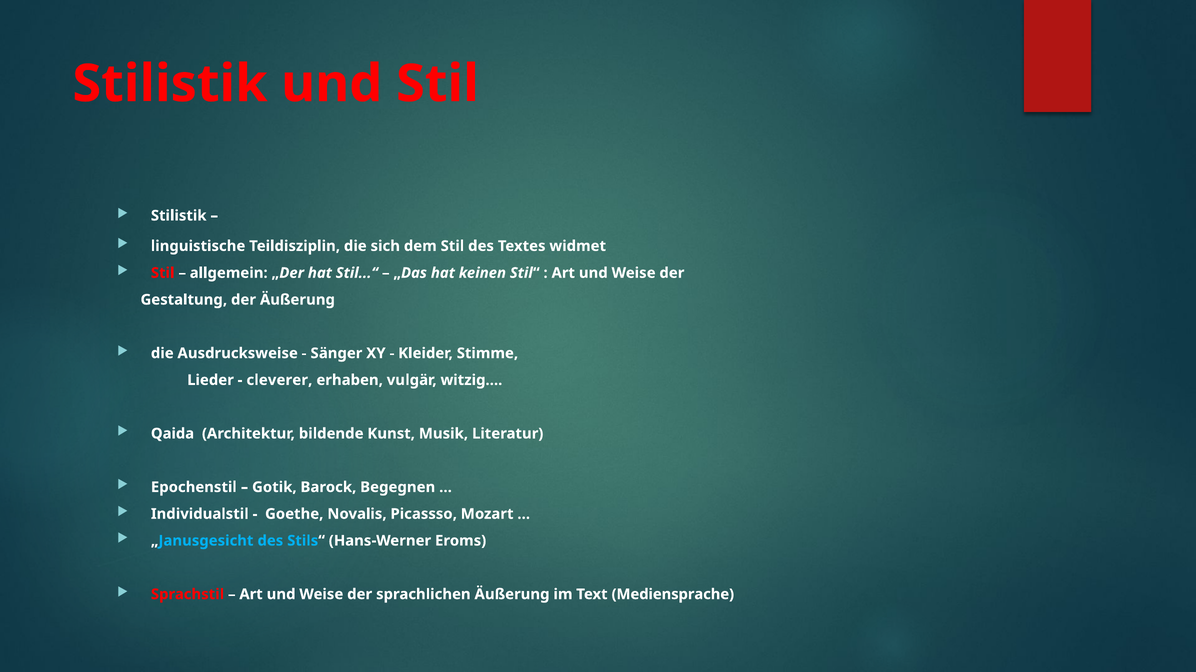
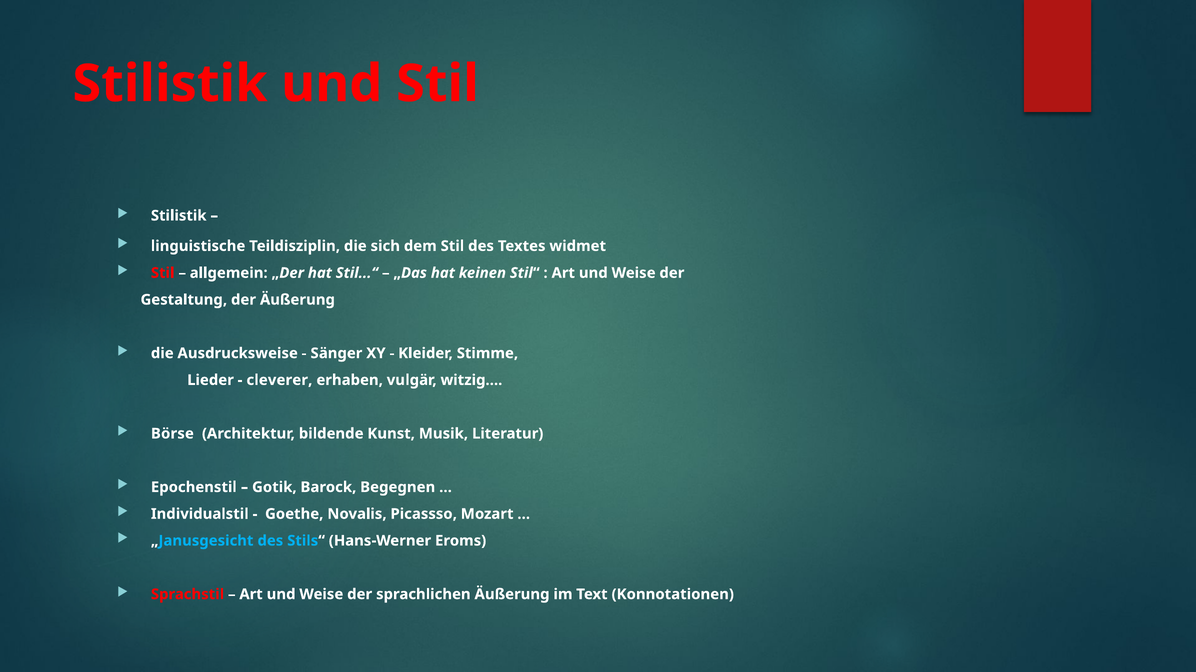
Qaida: Qaida -> Börse
Mediensprache: Mediensprache -> Konnotationen
